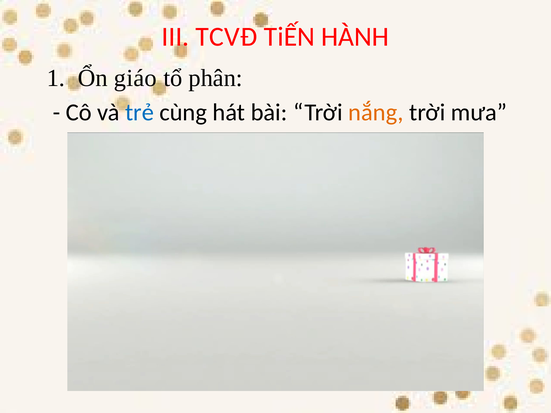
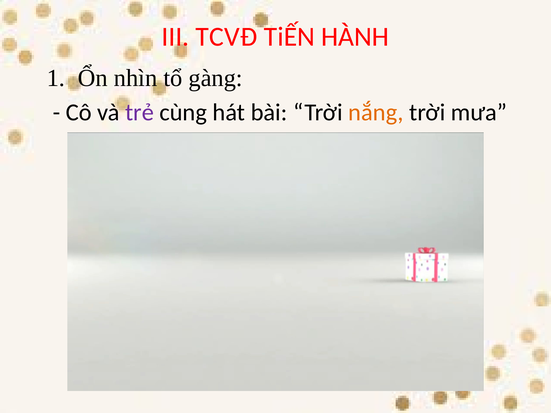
giáo: giáo -> nhìn
phân: phân -> gàng
trẻ colour: blue -> purple
